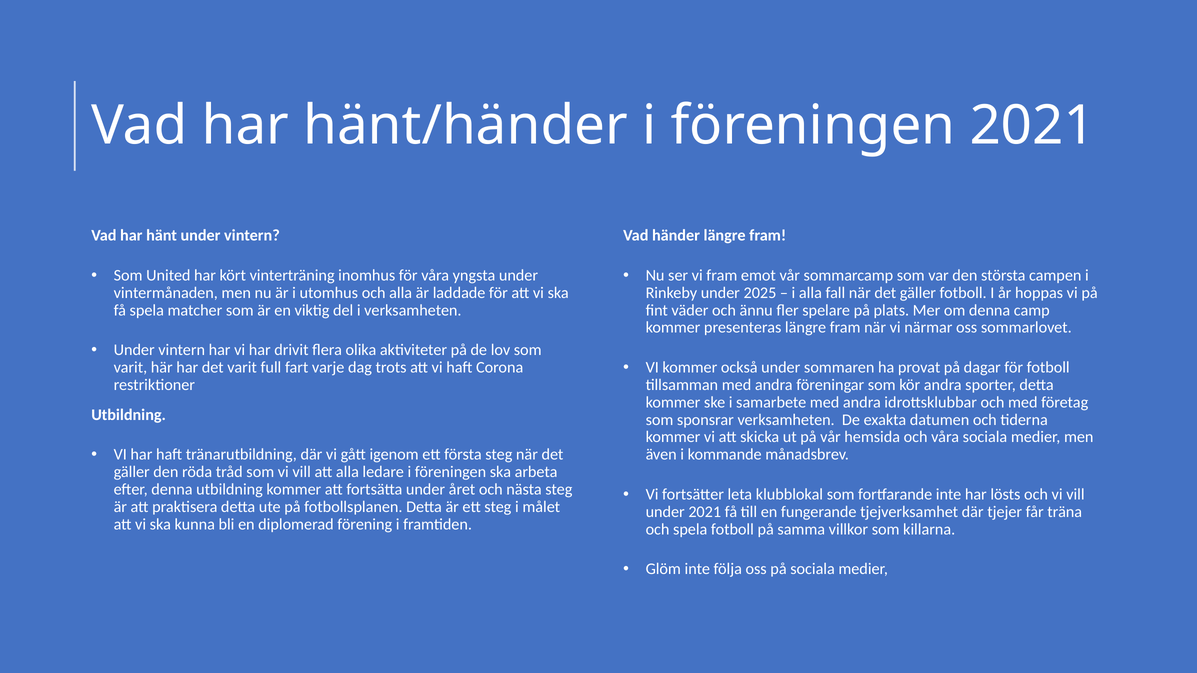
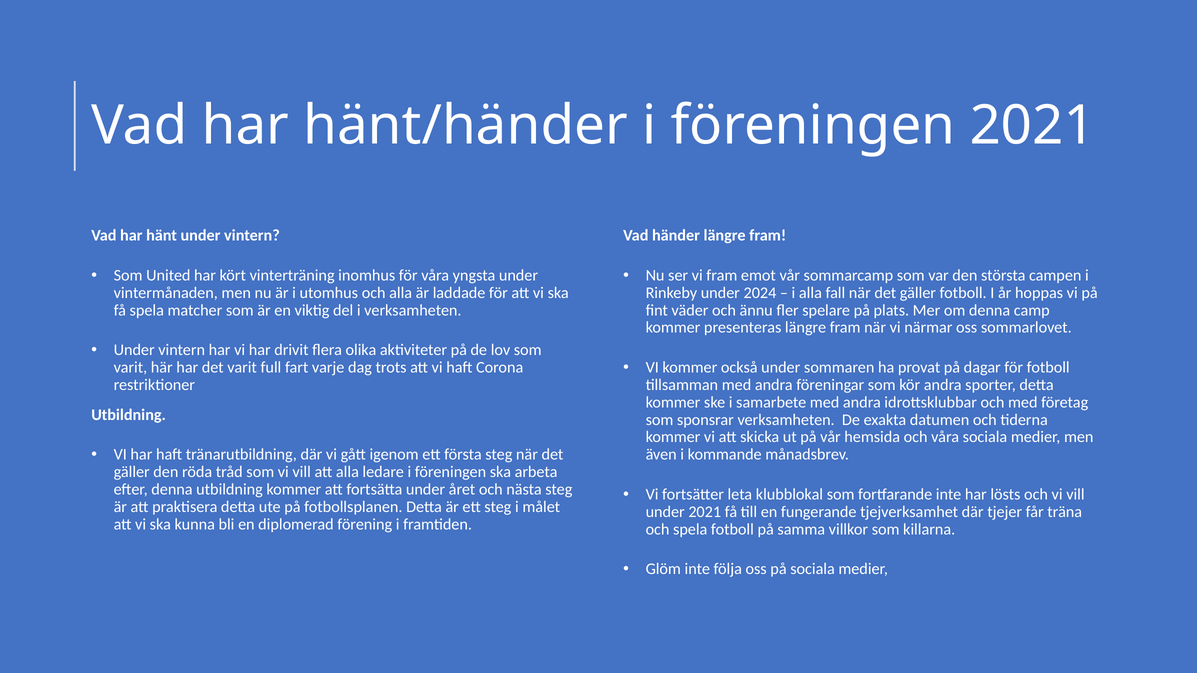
2025: 2025 -> 2024
